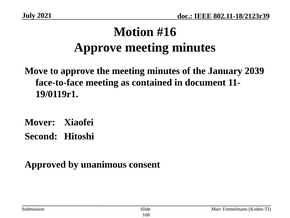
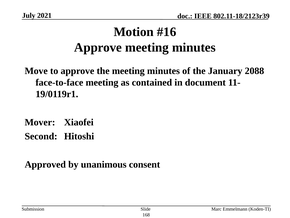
2039: 2039 -> 2088
